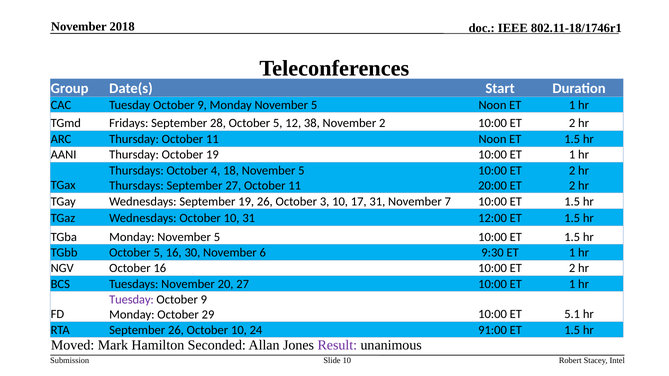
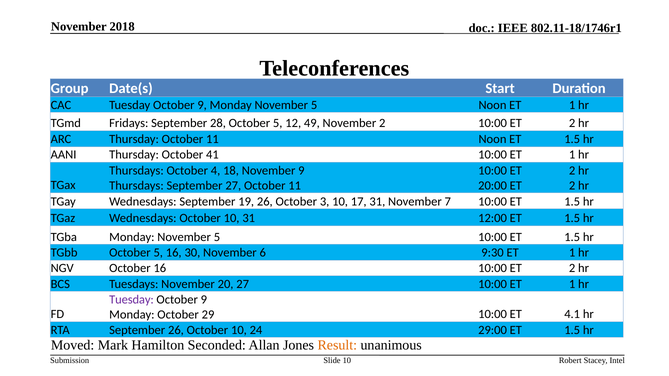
38: 38 -> 49
October 19: 19 -> 41
18 November 5: 5 -> 9
5.1: 5.1 -> 4.1
91:00: 91:00 -> 29:00
Result colour: purple -> orange
